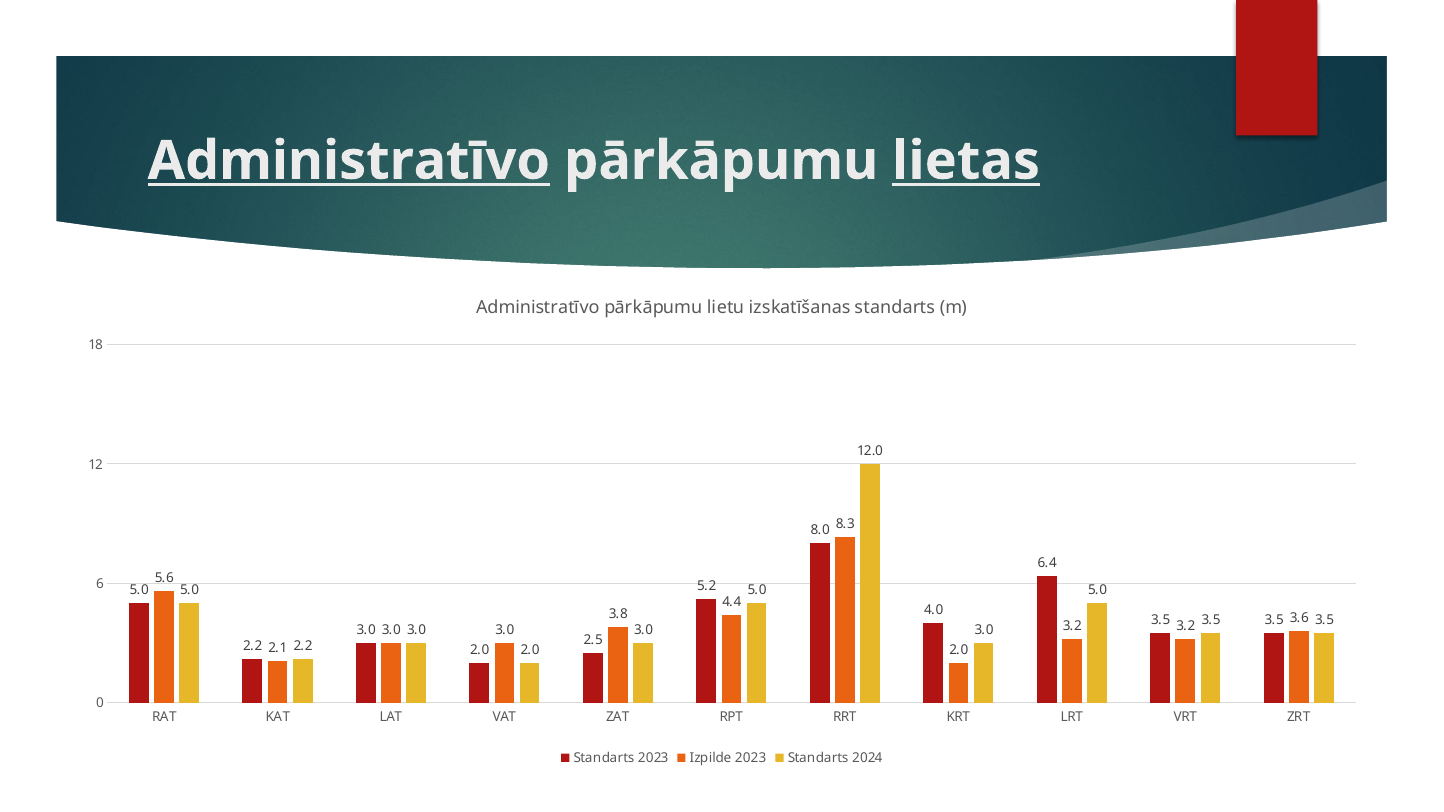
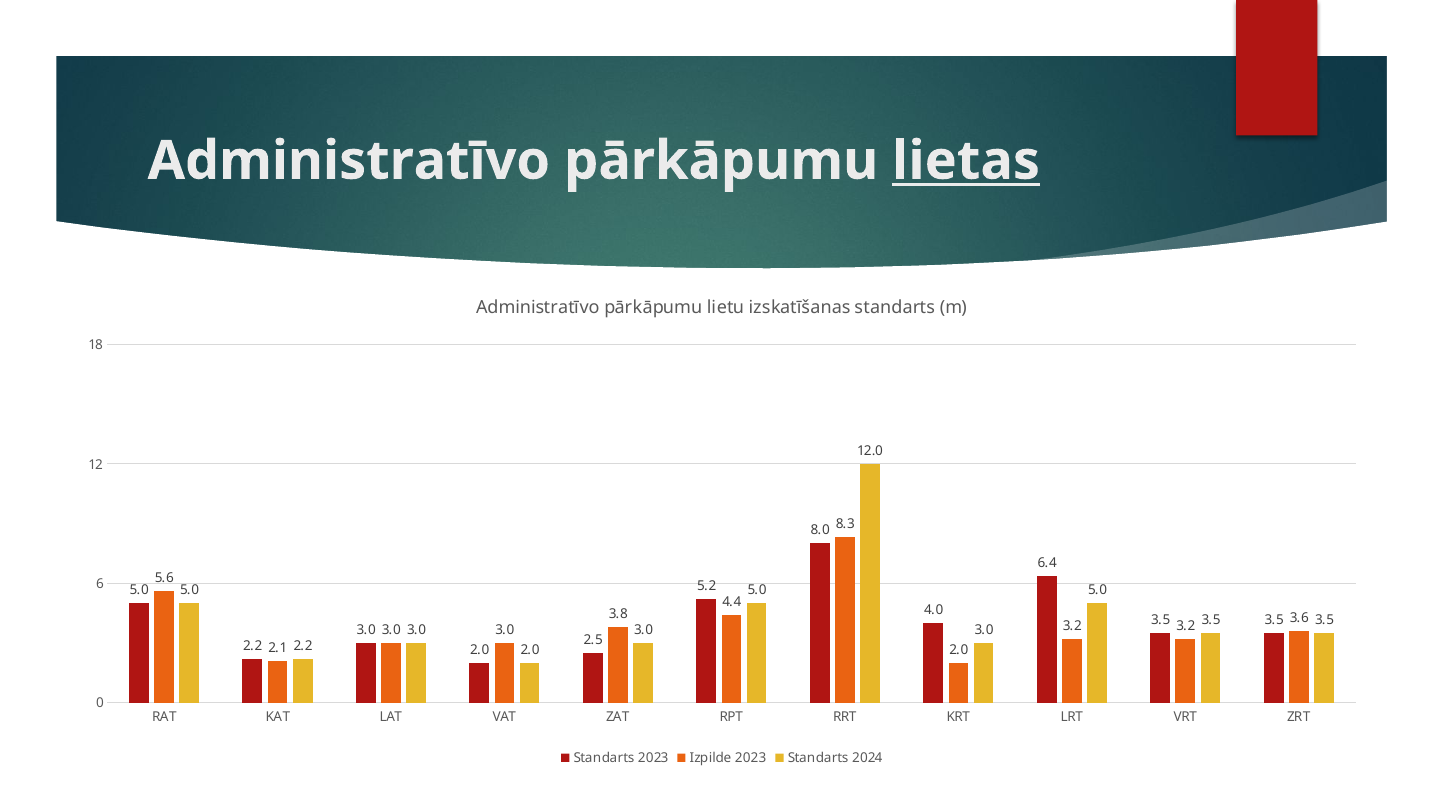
Administratīvo at (349, 161) underline: present -> none
